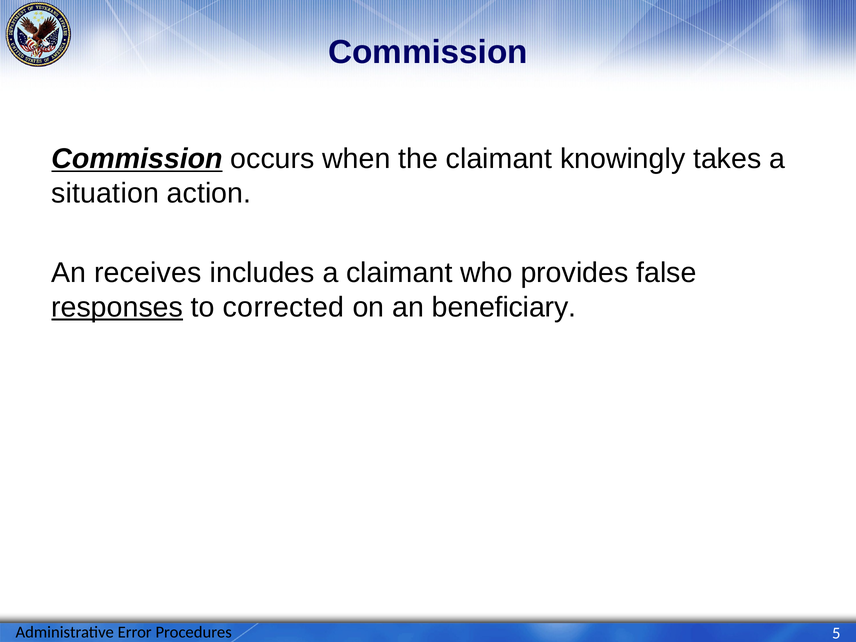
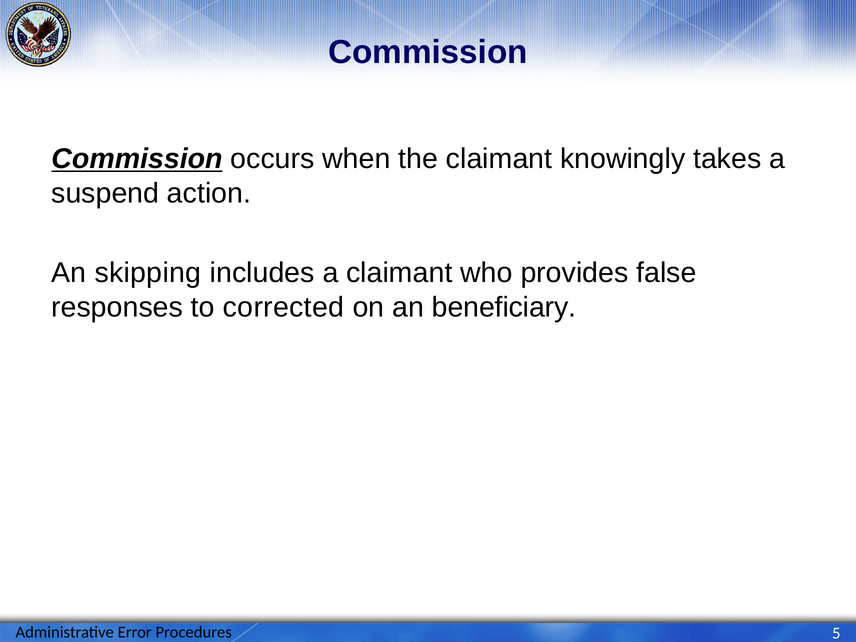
situation: situation -> suspend
receives: receives -> skipping
responses underline: present -> none
